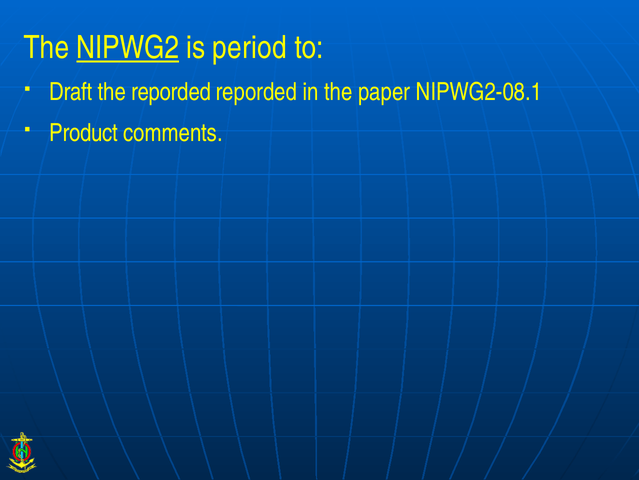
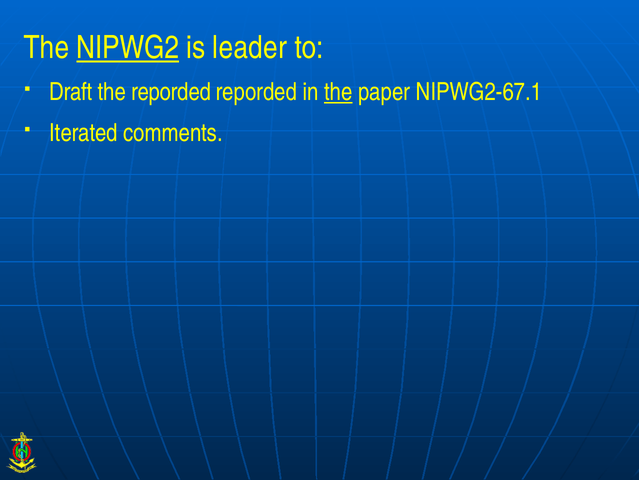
period: period -> leader
the at (338, 92) underline: none -> present
NIPWG2-08.1: NIPWG2-08.1 -> NIPWG2-67.1
Product: Product -> Iterated
